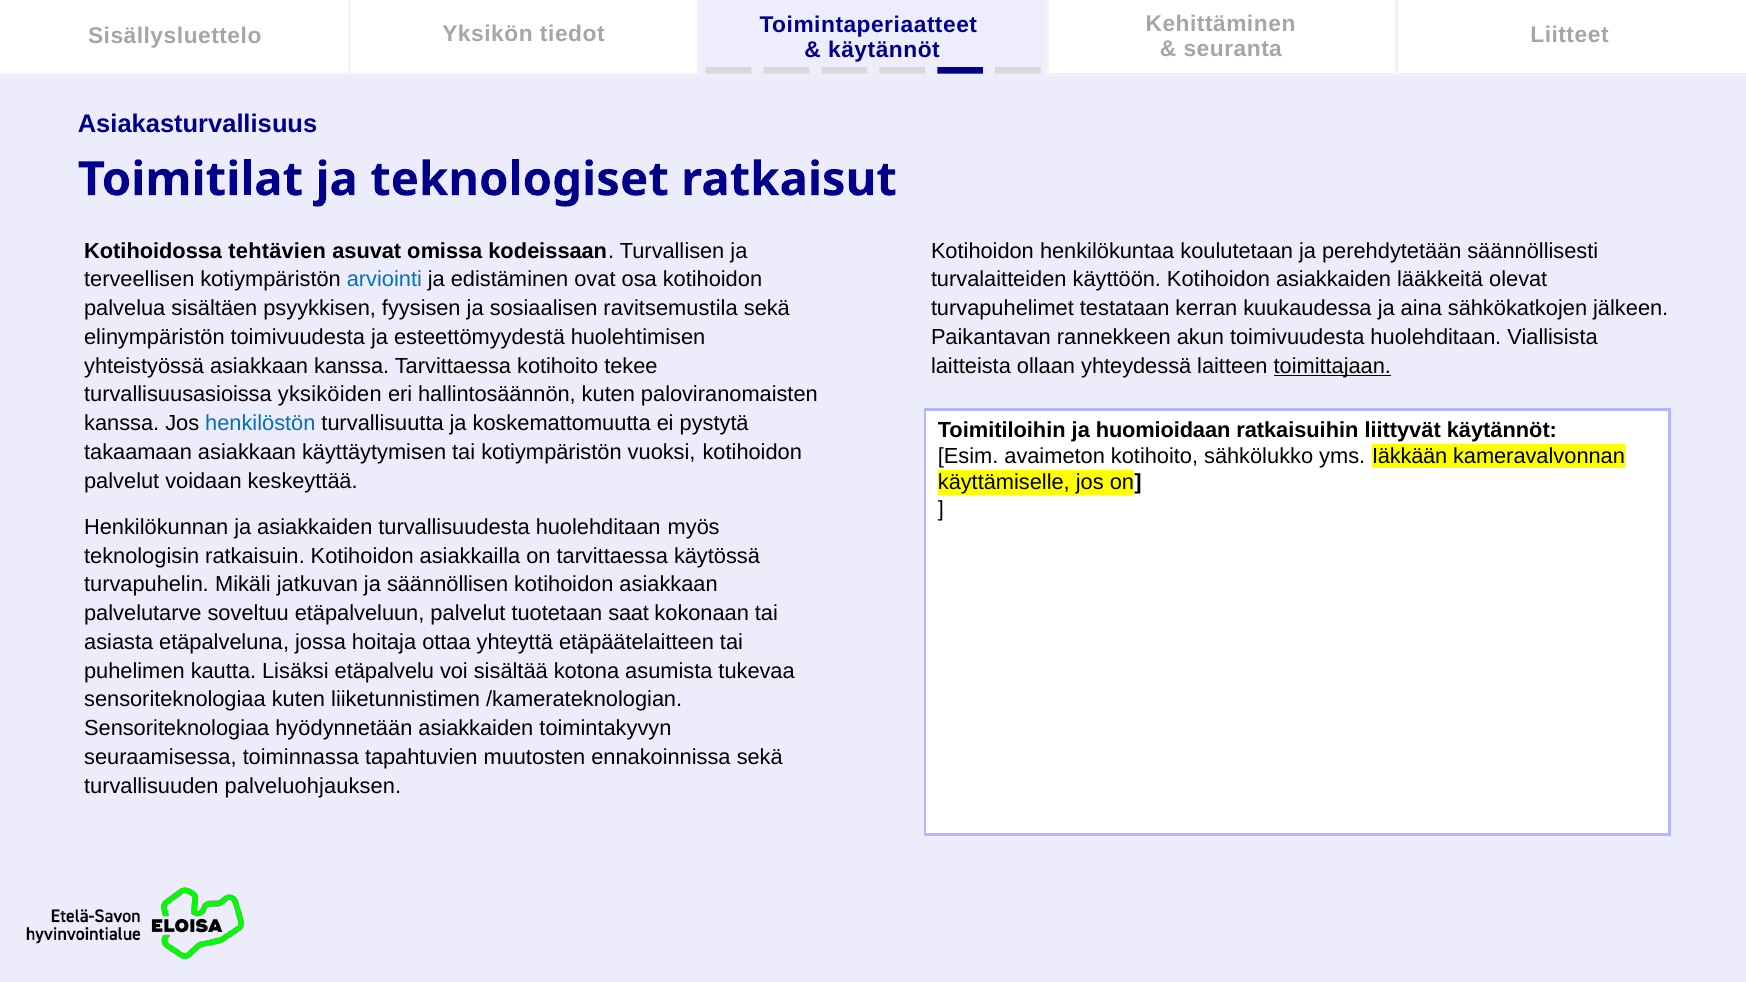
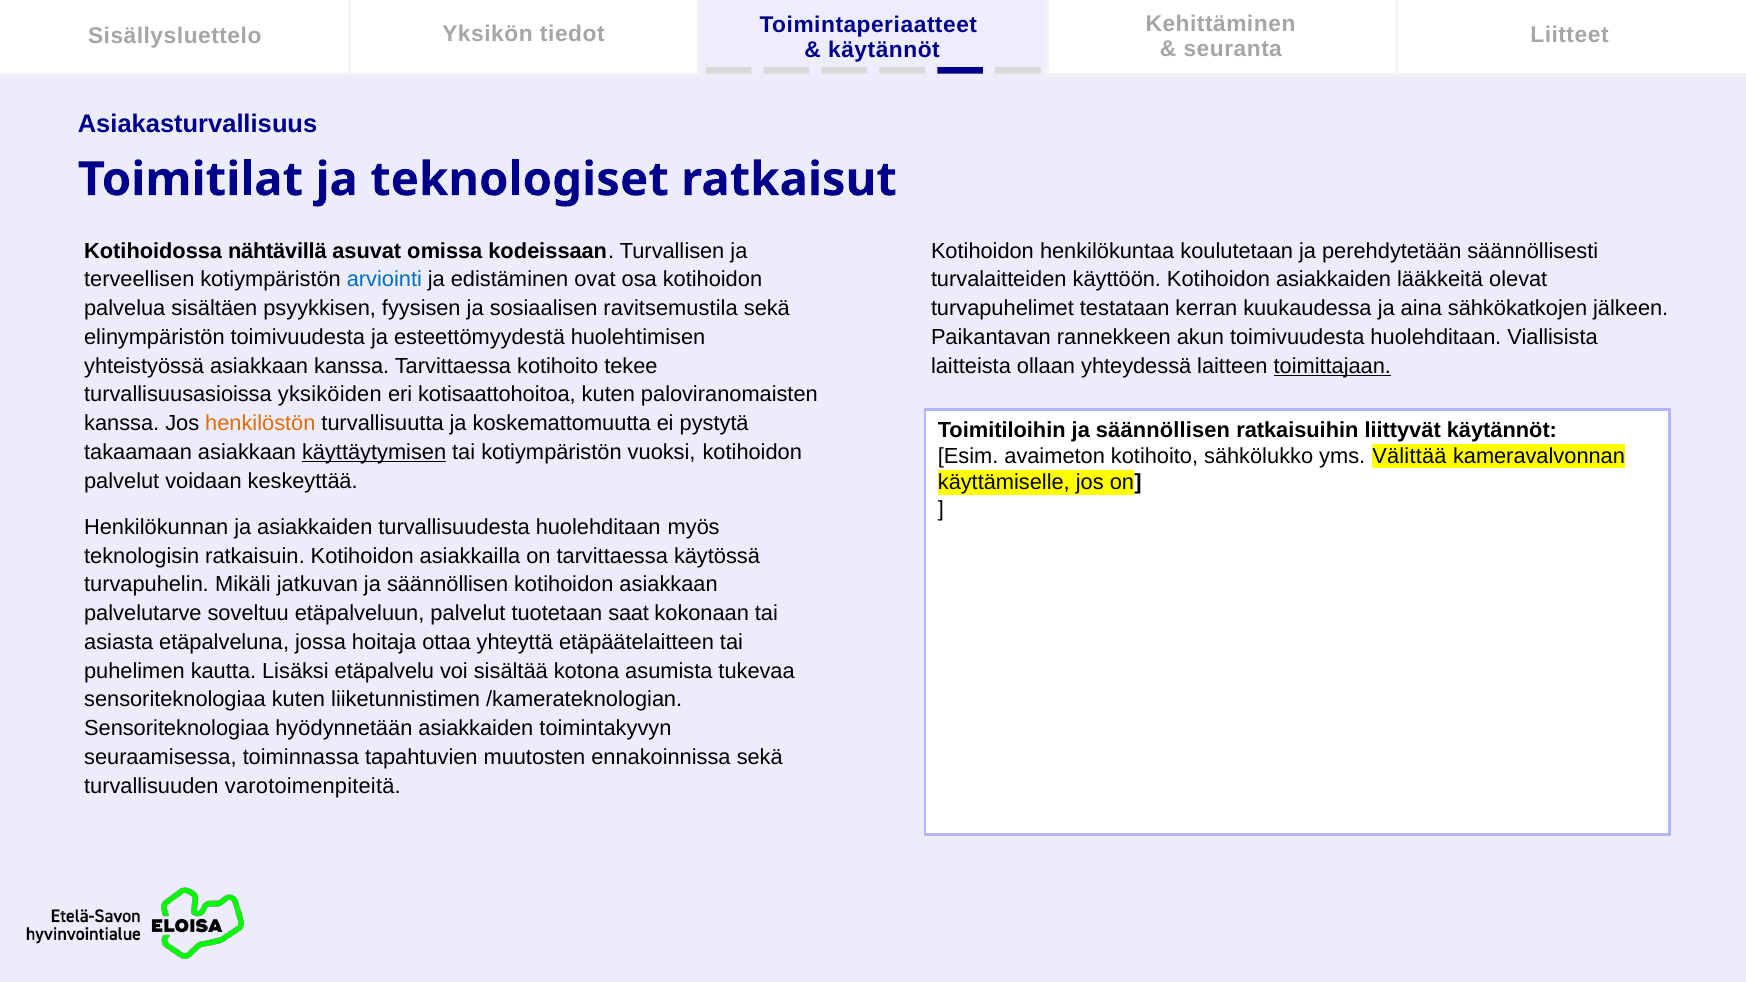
tehtävien: tehtävien -> nähtävillä
hallintosäännön: hallintosäännön -> kotisaattohoitoa
henkilöstön colour: blue -> orange
Toimitiloihin ja huomioidaan: huomioidaan -> säännöllisen
käyttäytymisen underline: none -> present
Iäkkään: Iäkkään -> Välittää
palveluohjauksen: palveluohjauksen -> varotoimenpiteitä
